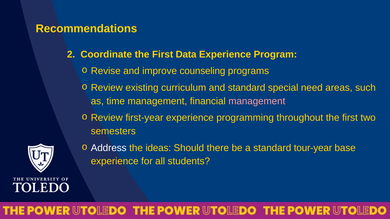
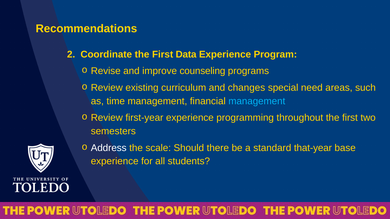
and standard: standard -> changes
management at (257, 101) colour: pink -> light blue
ideas: ideas -> scale
tour-year: tour-year -> that-year
